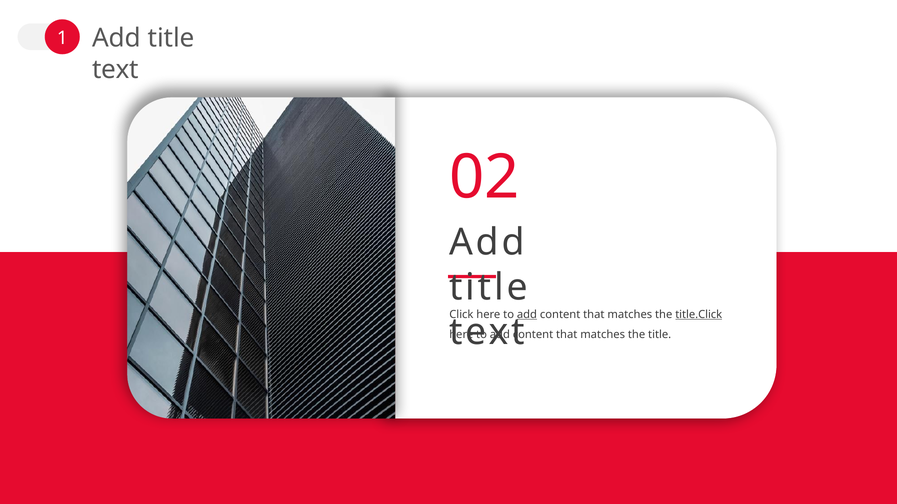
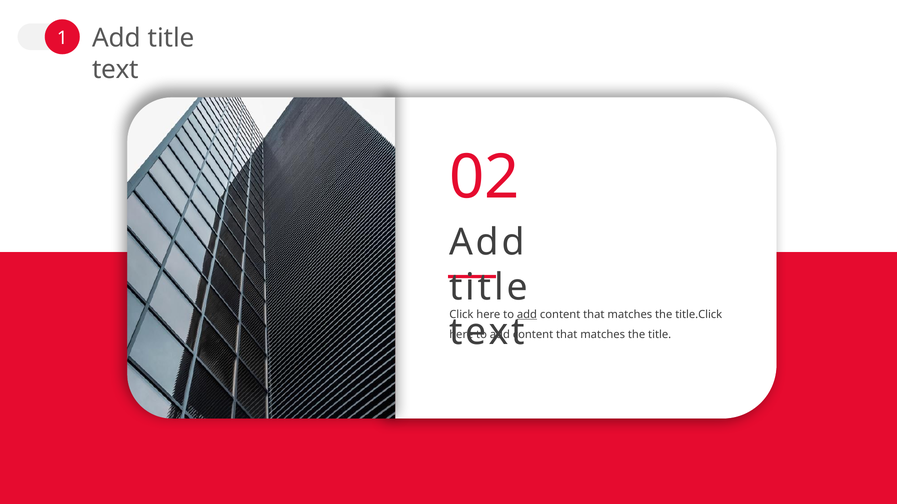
title.Click underline: present -> none
